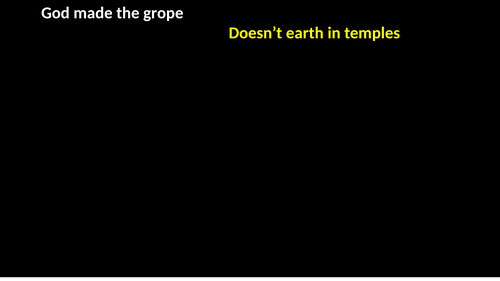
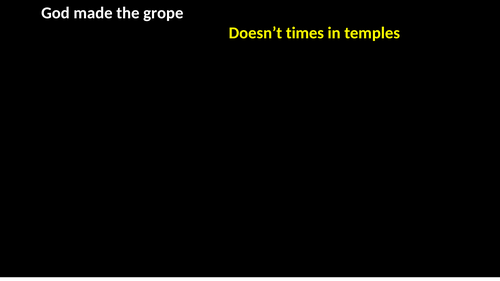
earth: earth -> times
